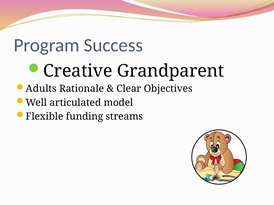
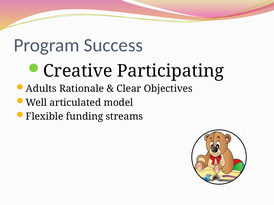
Grandparent: Grandparent -> Participating
